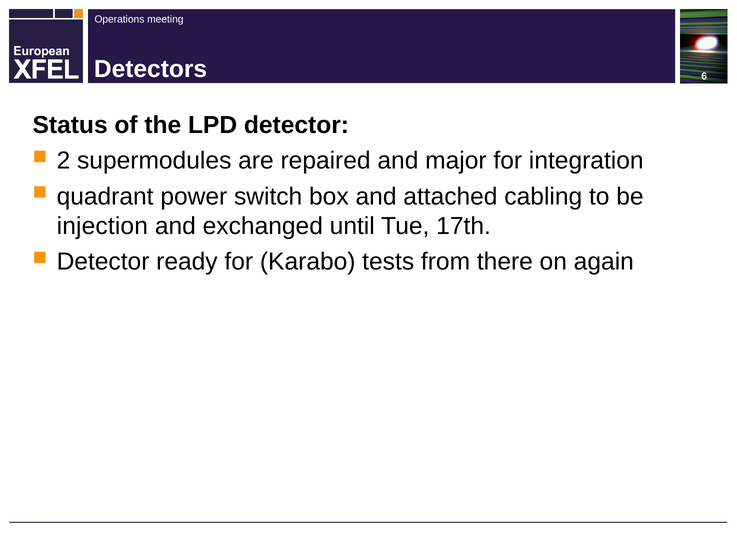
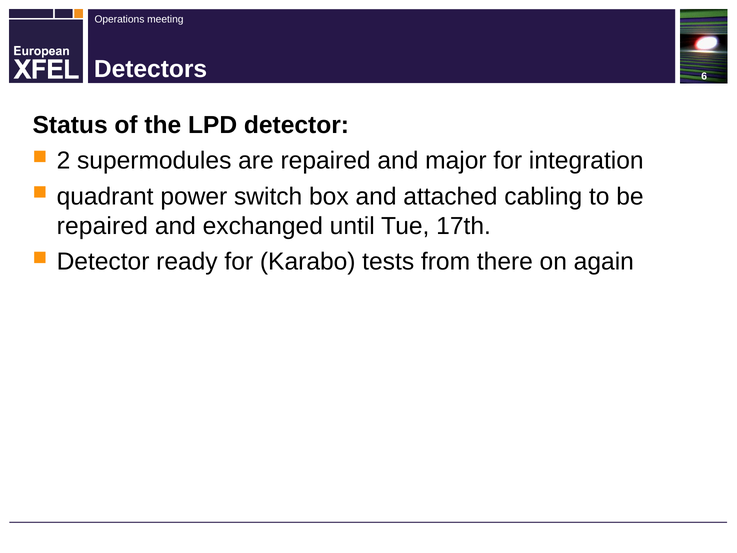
injection at (102, 226): injection -> repaired
